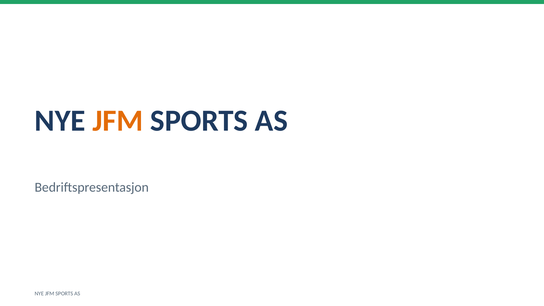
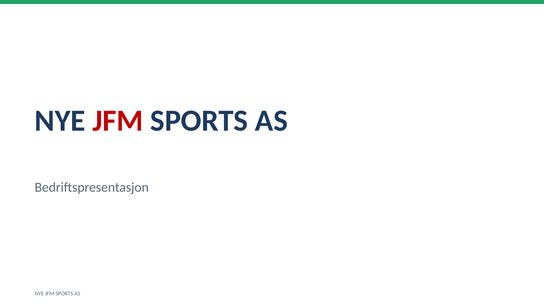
JFM at (118, 121) colour: orange -> red
